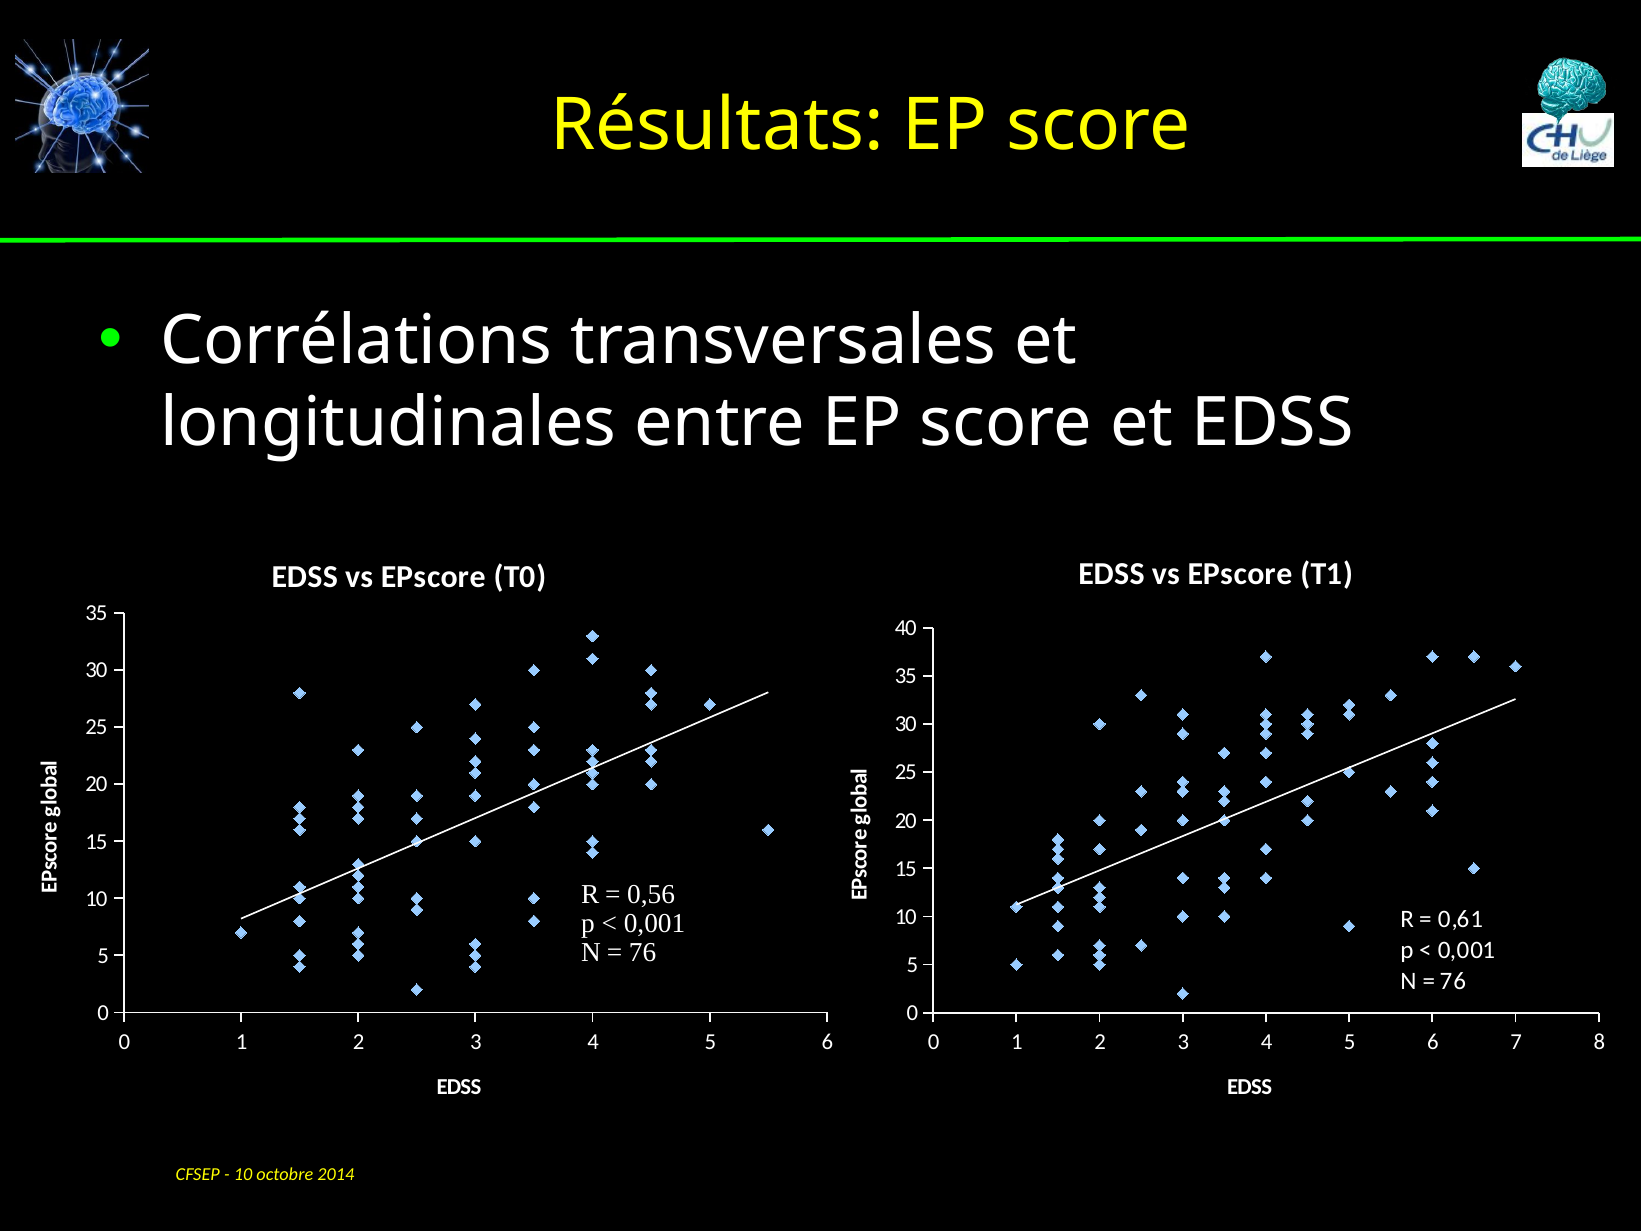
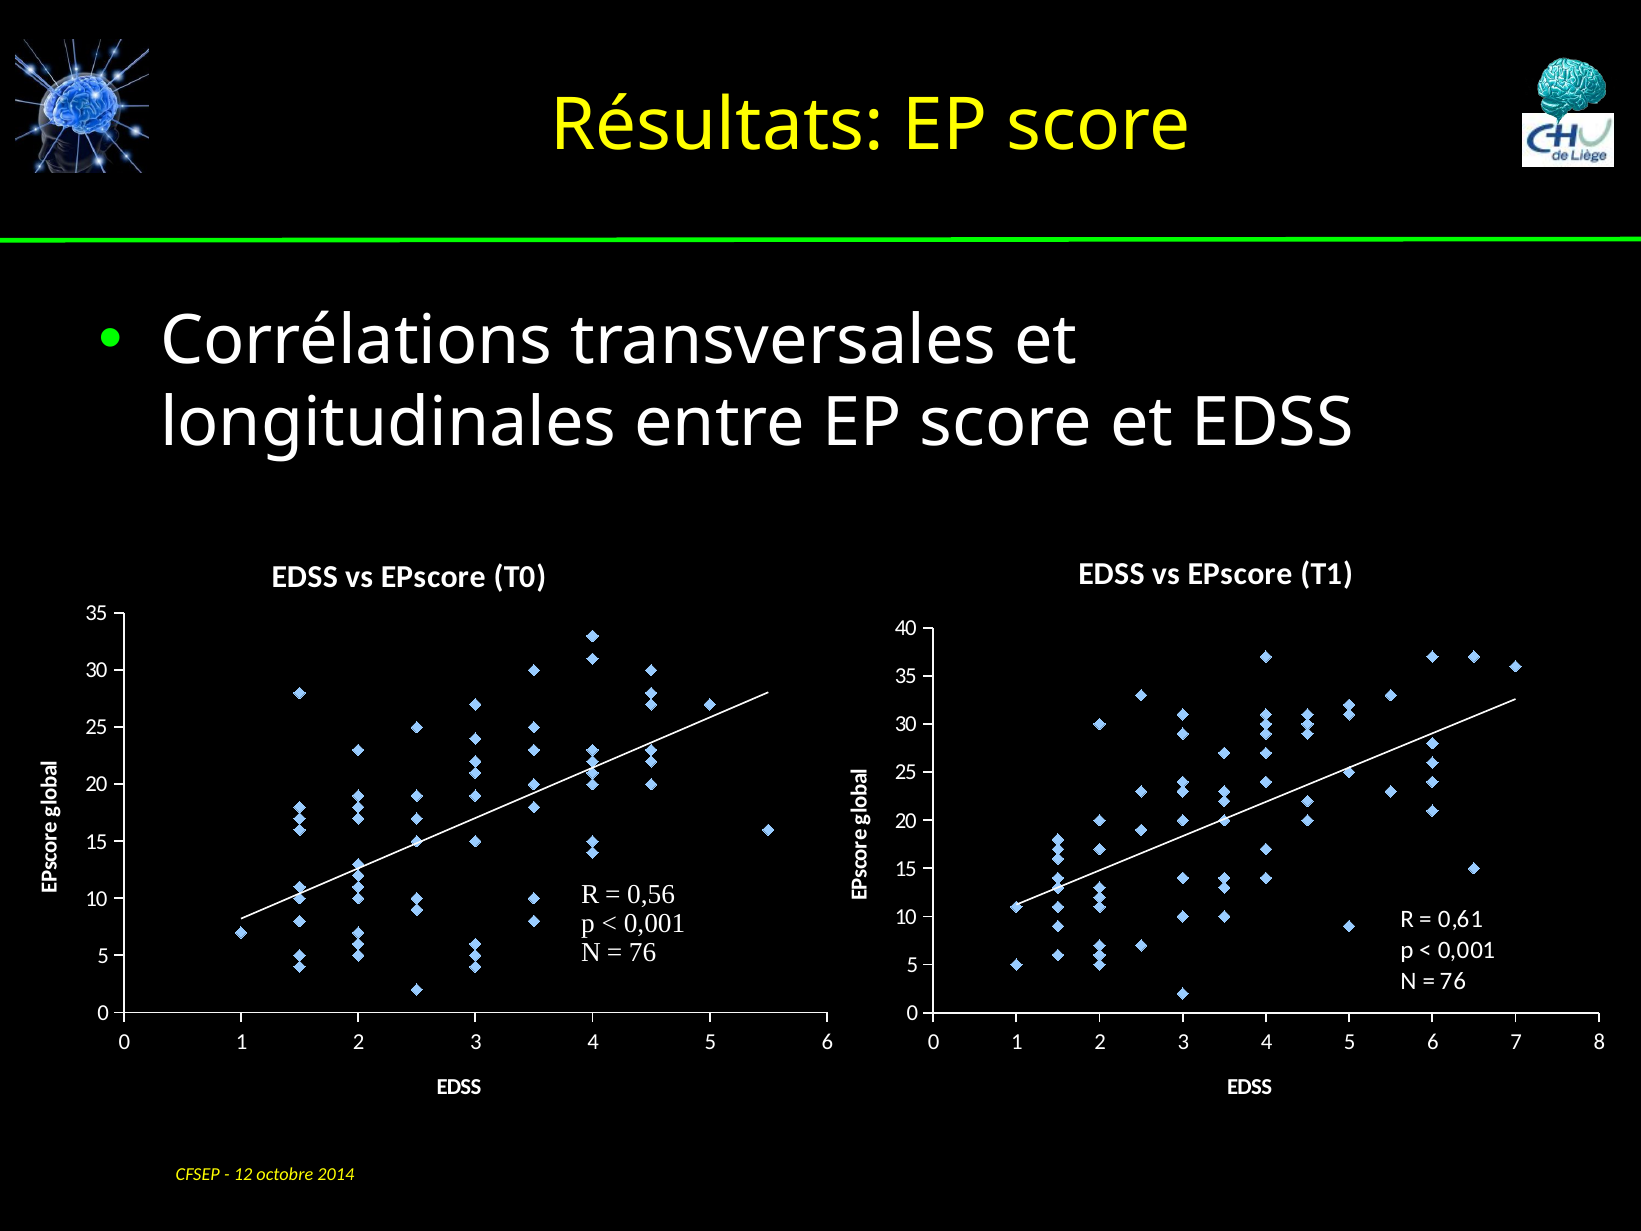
10 at (243, 1174): 10 -> 12
